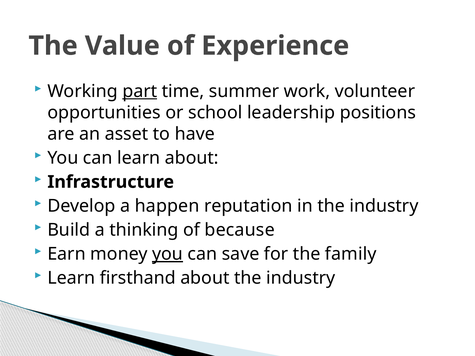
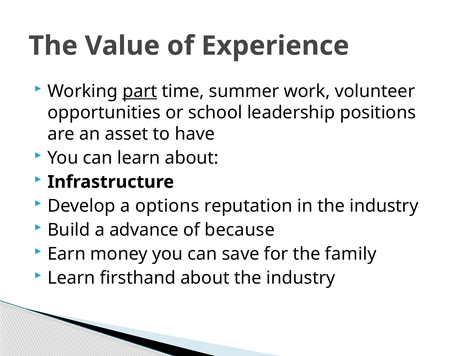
happen: happen -> options
thinking: thinking -> advance
you at (168, 254) underline: present -> none
